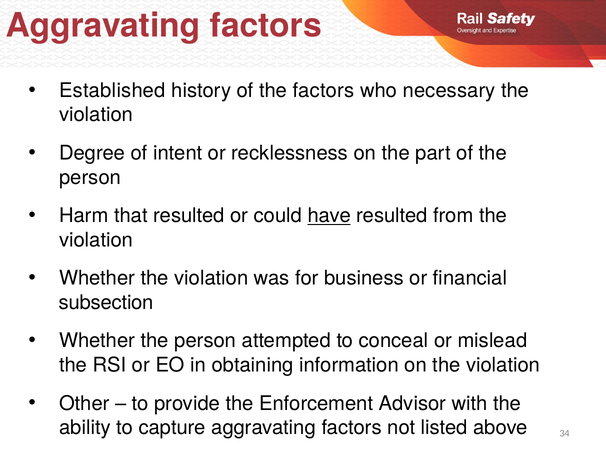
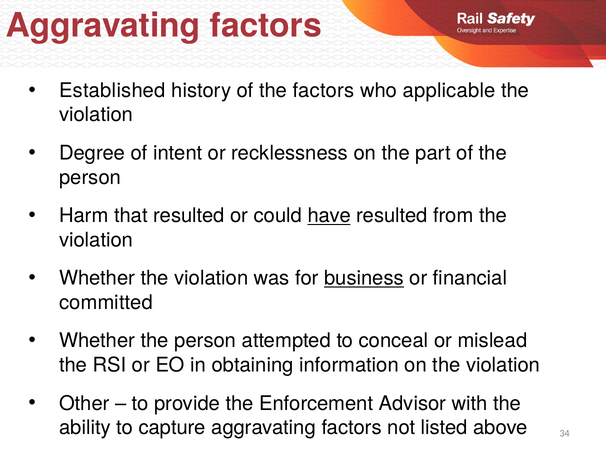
necessary: necessary -> applicable
business underline: none -> present
subsection: subsection -> committed
